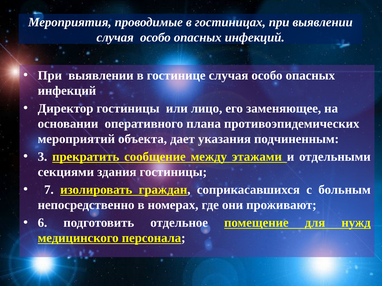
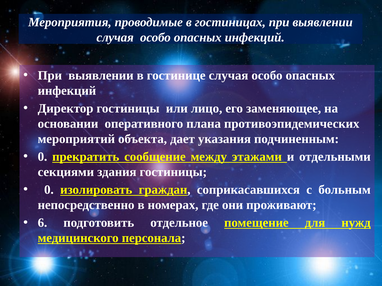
3 at (42, 157): 3 -> 0
7 at (49, 190): 7 -> 0
